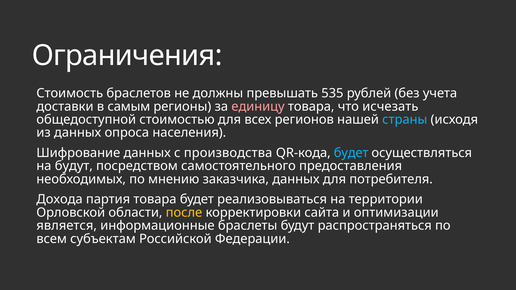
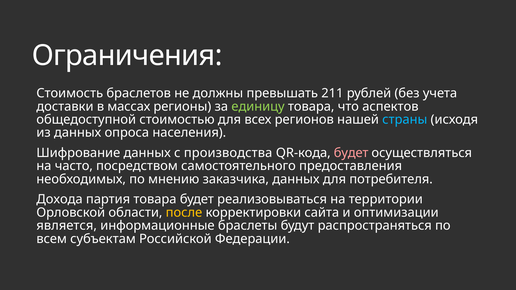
535: 535 -> 211
самым: самым -> массах
единицу colour: pink -> light green
исчезать: исчезать -> аспектов
будет at (351, 153) colour: light blue -> pink
на будут: будут -> часто
